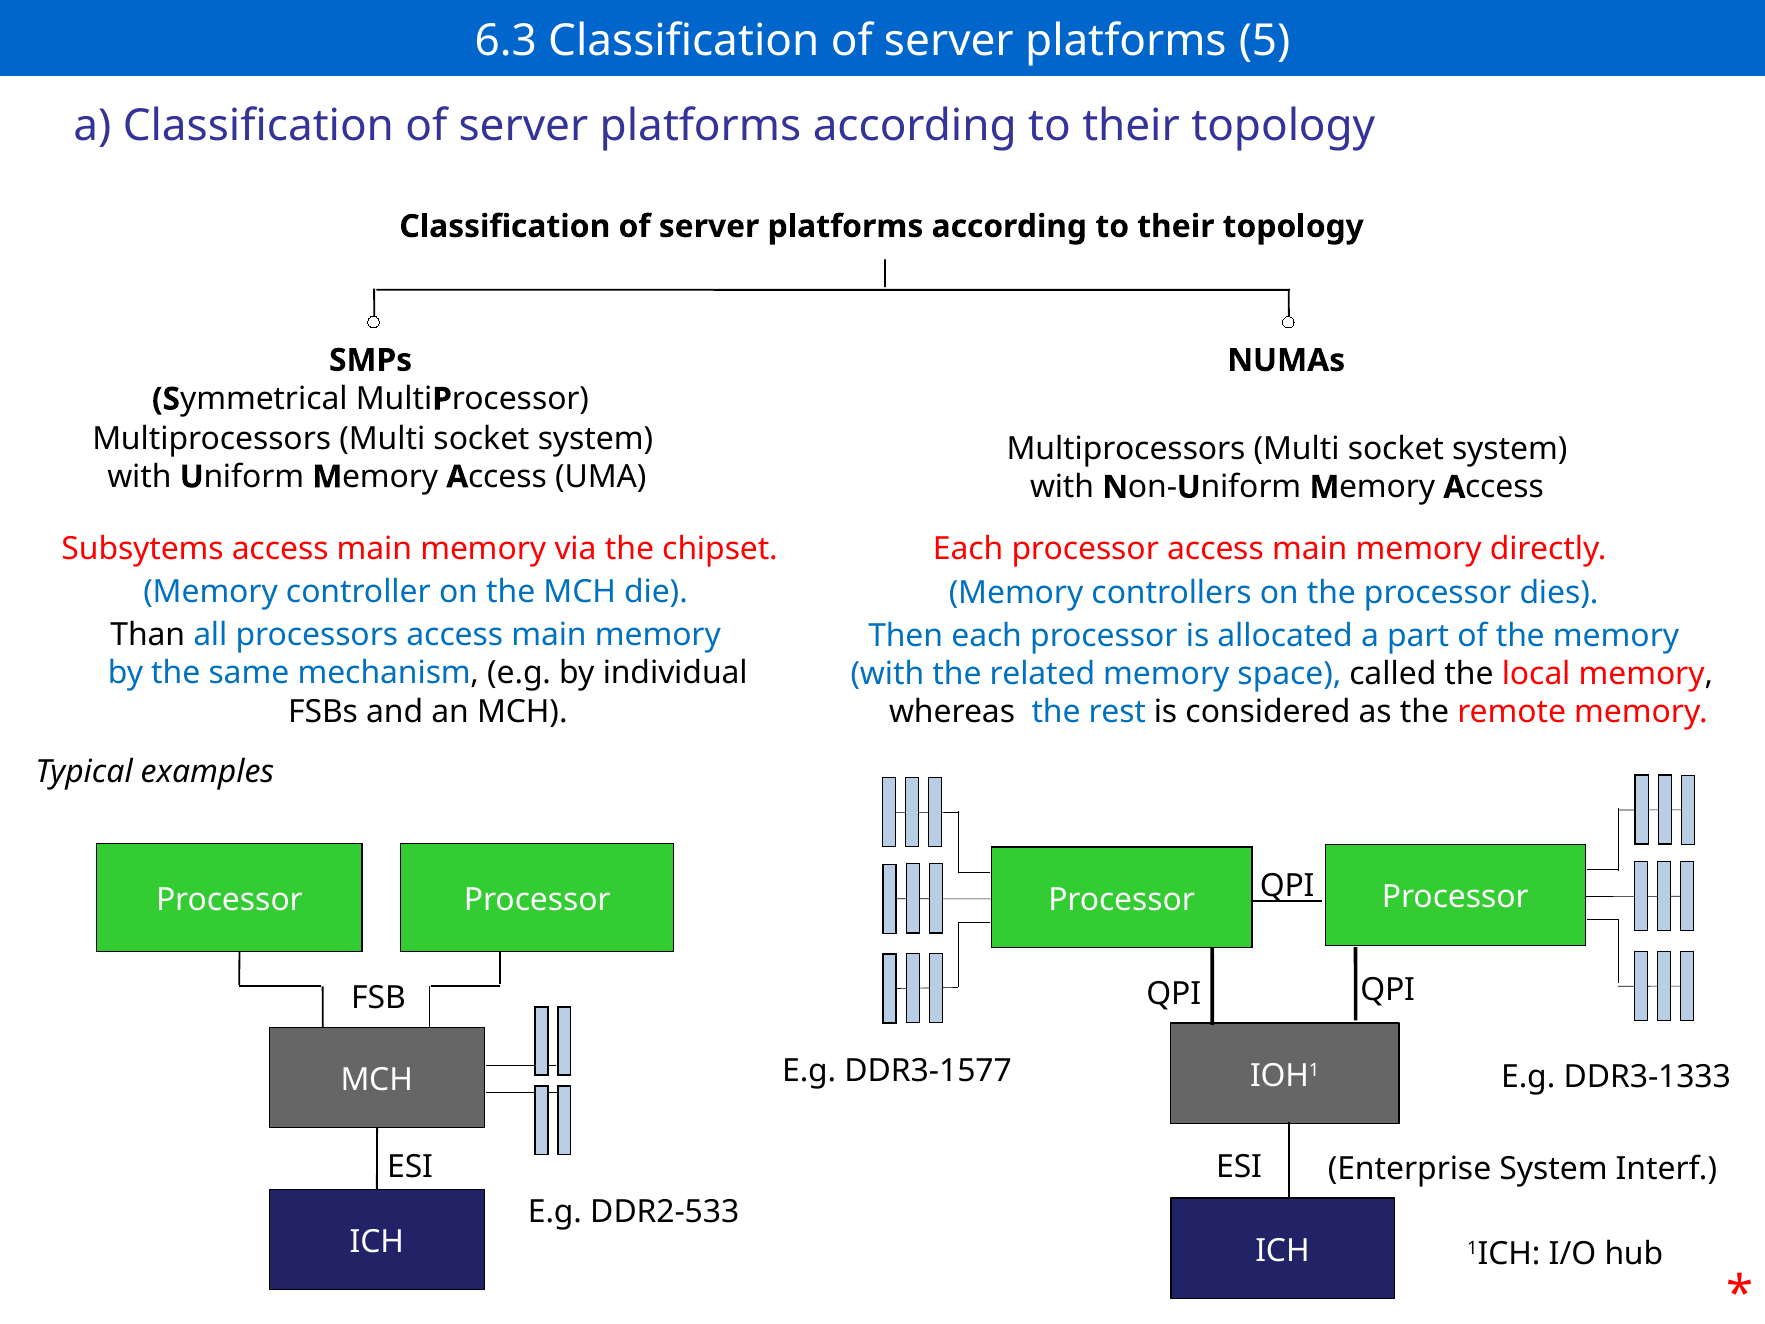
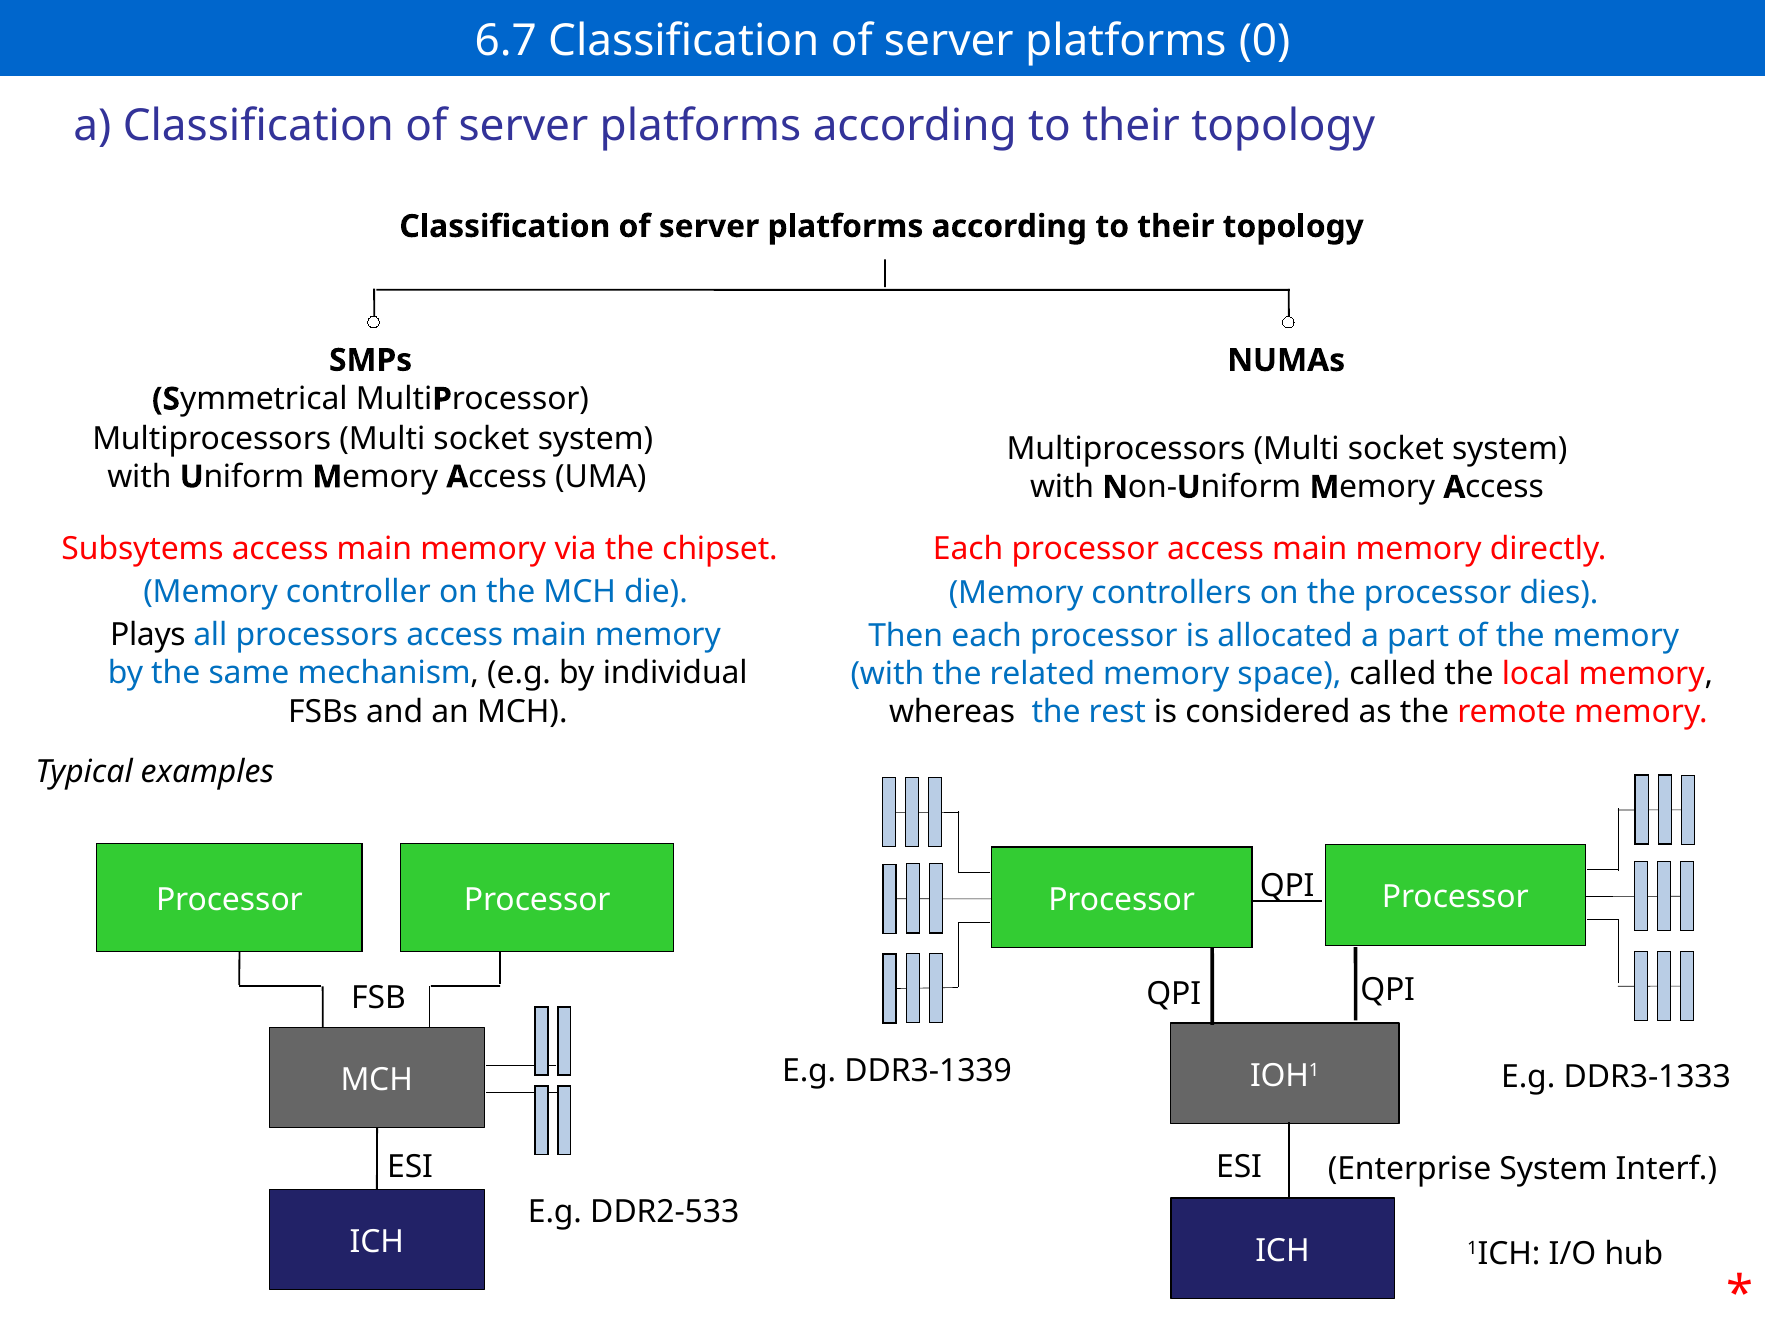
6.3: 6.3 -> 6.7
5: 5 -> 0
Than: Than -> Plays
DDR3-1577: DDR3-1577 -> DDR3-1339
